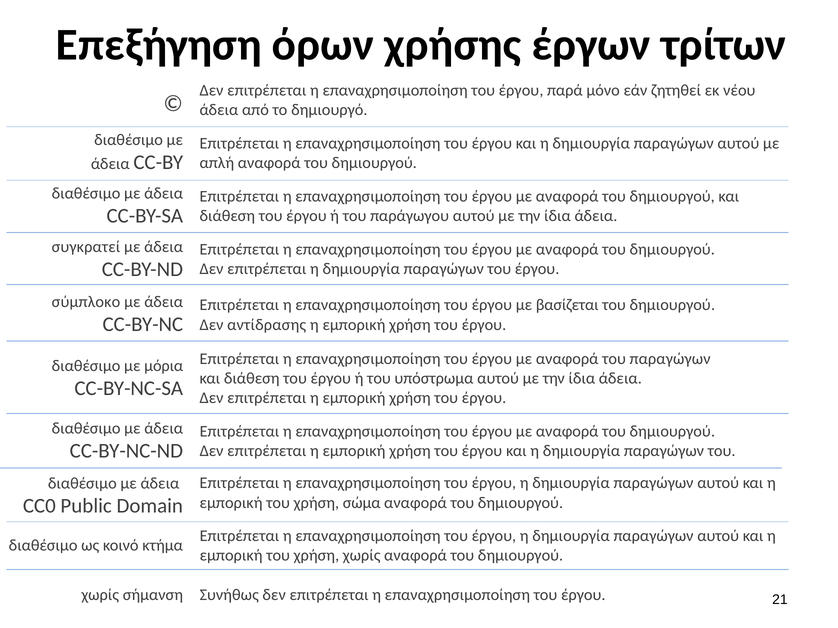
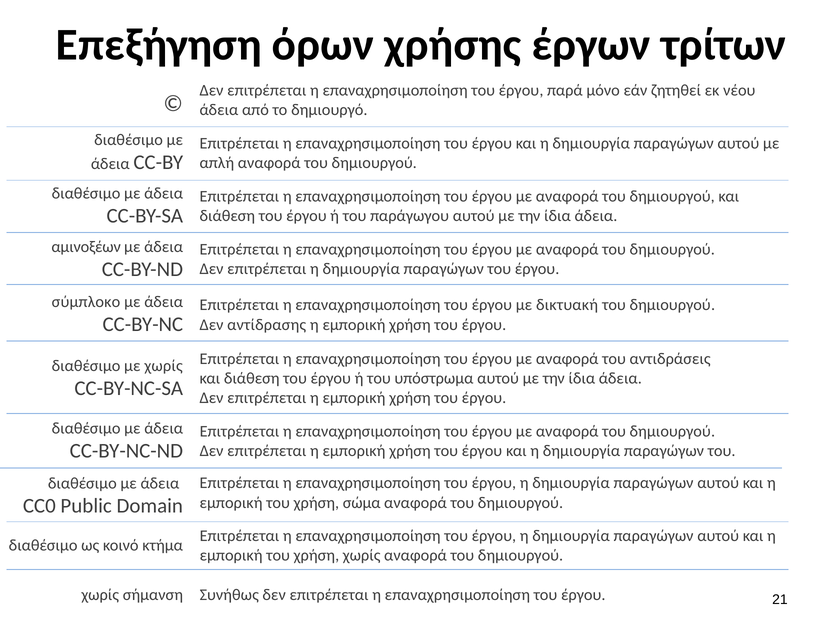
συγκρατεί: συγκρατεί -> αμινοξέων
βασίζεται: βασίζεται -> δικτυακή
του παραγώγων: παραγώγων -> αντιδράσεις
με μόρια: μόρια -> χωρίς
